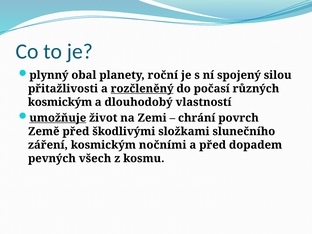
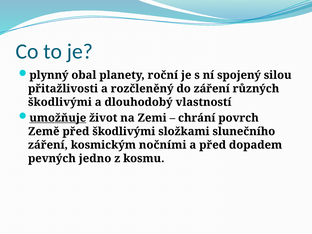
rozčleněný underline: present -> none
do počasí: počasí -> záření
kosmickým at (60, 102): kosmickým -> škodlivými
všech: všech -> jedno
